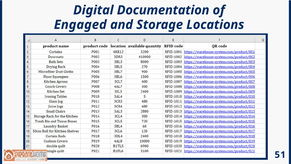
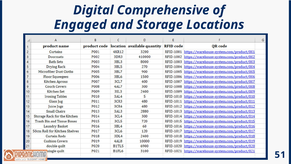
Documentation: Documentation -> Comprehensive
